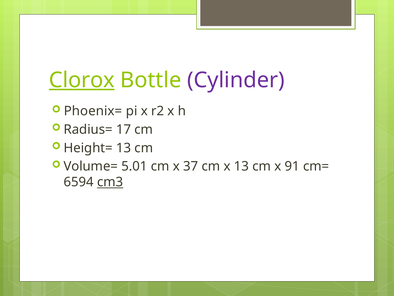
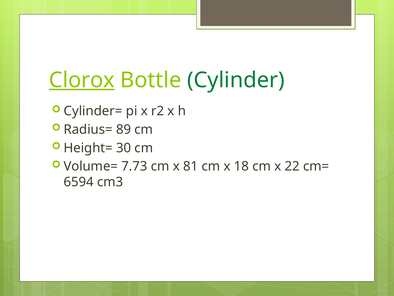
Cylinder colour: purple -> green
Phoenix=: Phoenix= -> Cylinder=
17: 17 -> 89
Height= 13: 13 -> 30
5.01: 5.01 -> 7.73
37: 37 -> 81
x 13: 13 -> 18
91: 91 -> 22
cm3 underline: present -> none
